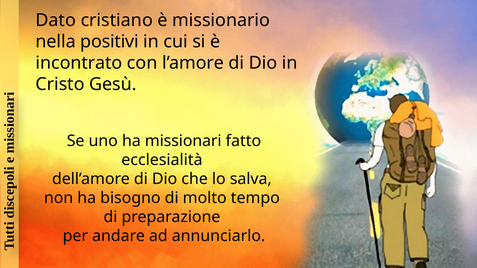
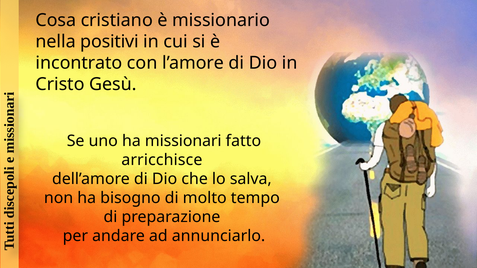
Dato: Dato -> Cosa
ecclesialità: ecclesialità -> arricchisce
